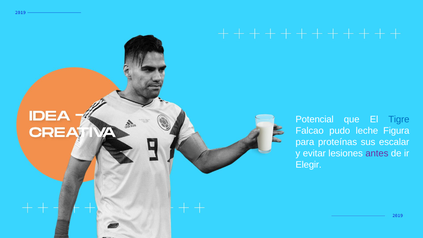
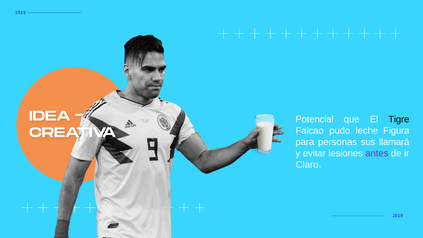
Tigre colour: blue -> black
proteínas: proteínas -> personas
escalar: escalar -> llamará
Elegir: Elegir -> Claro
